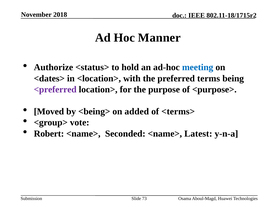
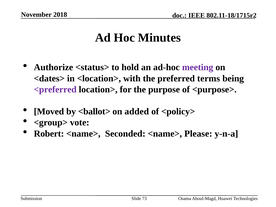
Manner: Manner -> Minutes
meeting colour: blue -> purple
<being>: <being> -> <ballot>
<terms>: <terms> -> <policy>
Latest: Latest -> Please
